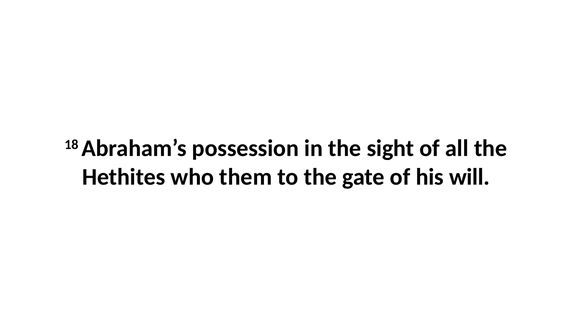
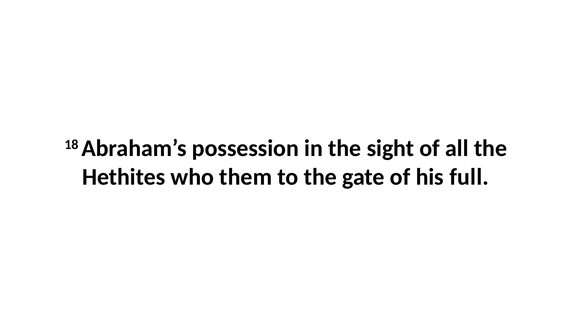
will: will -> full
